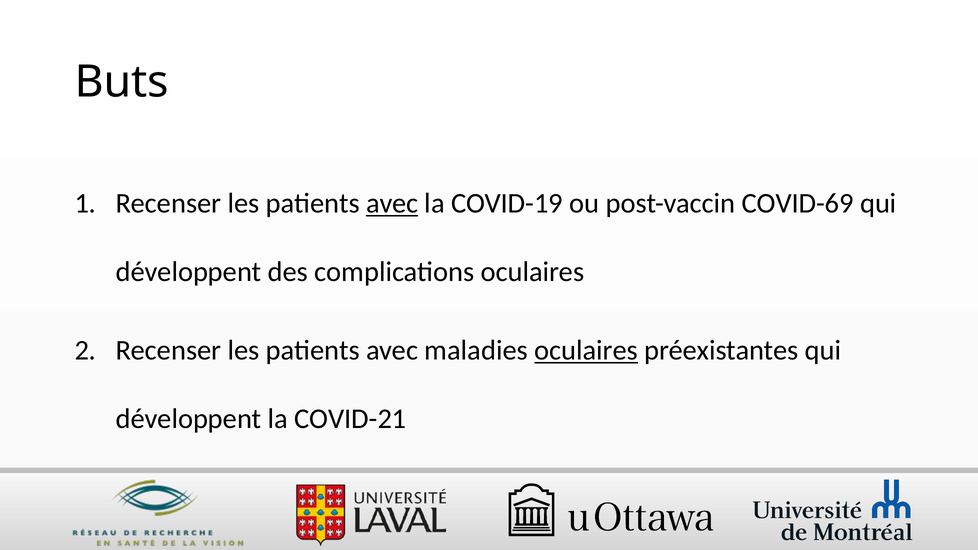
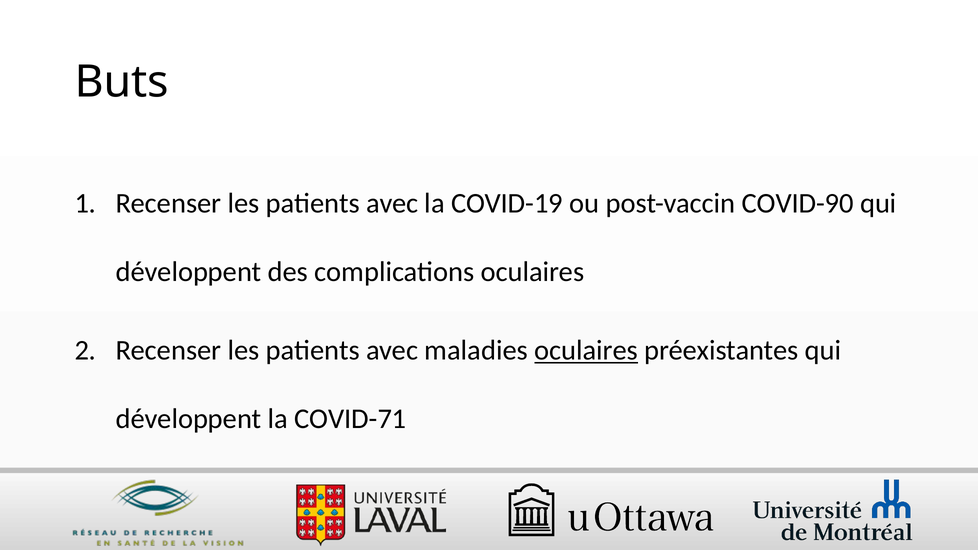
avec at (392, 203) underline: present -> none
COVID-69: COVID-69 -> COVID-90
COVID-21: COVID-21 -> COVID-71
